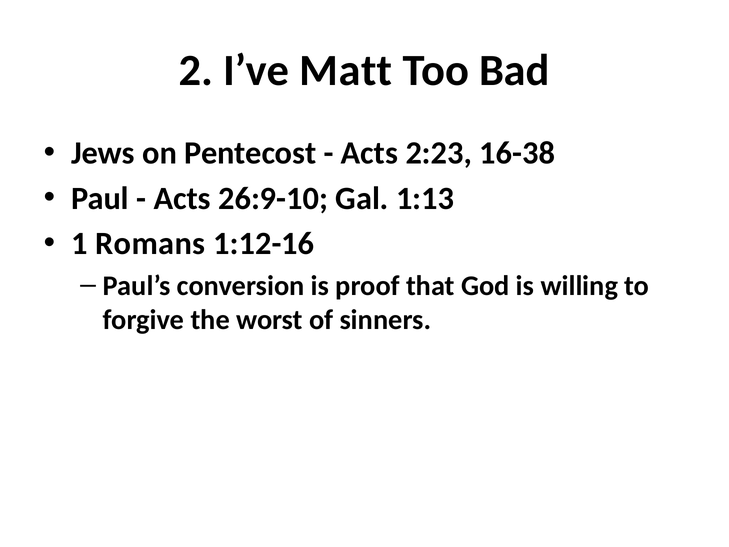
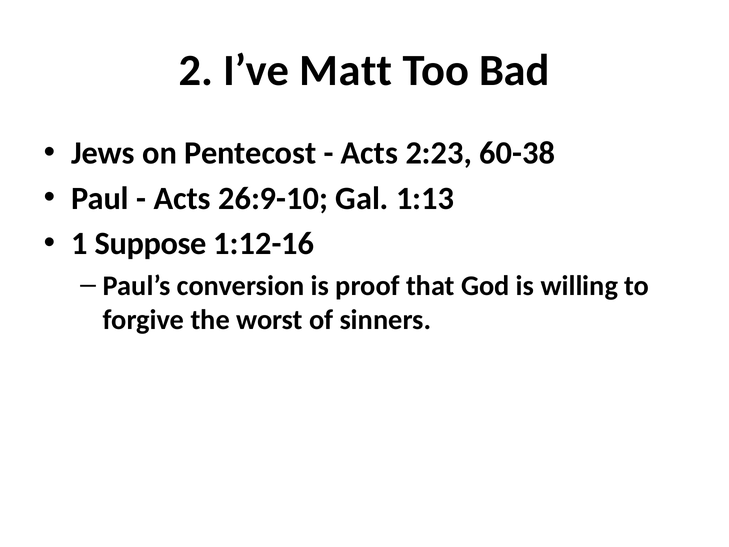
16-38: 16-38 -> 60-38
Romans: Romans -> Suppose
